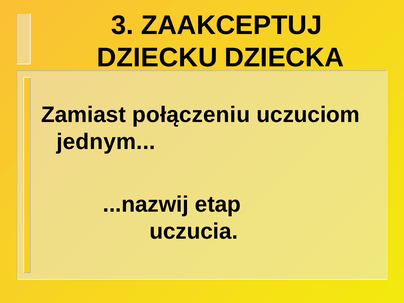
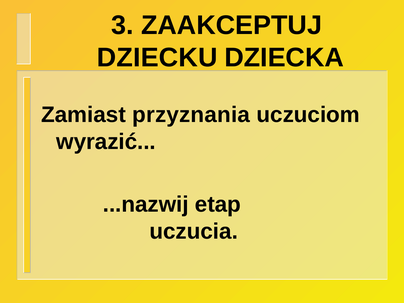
połączeniu: połączeniu -> przyznania
jednym: jednym -> wyrazić
